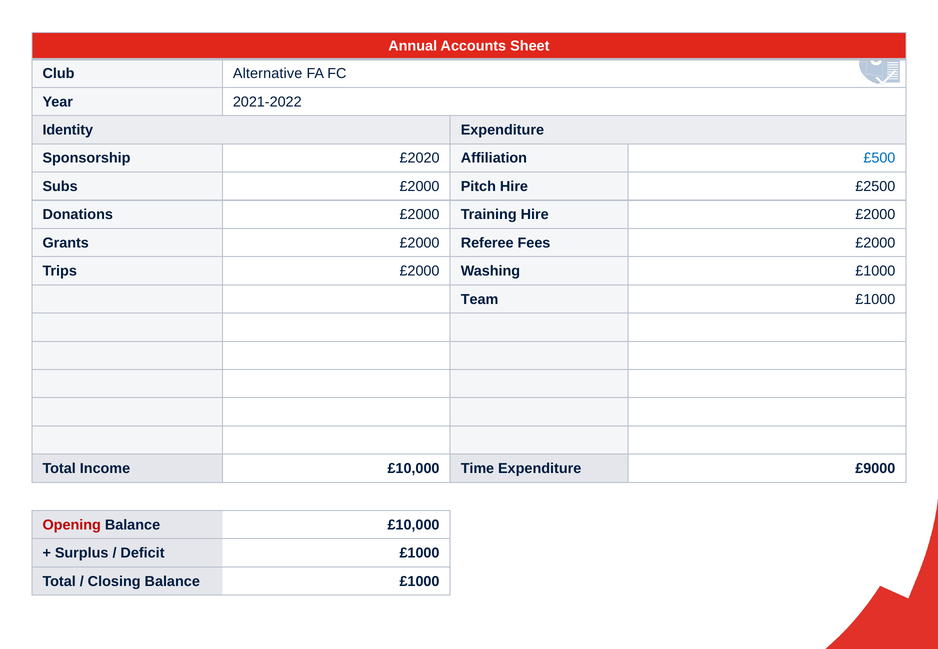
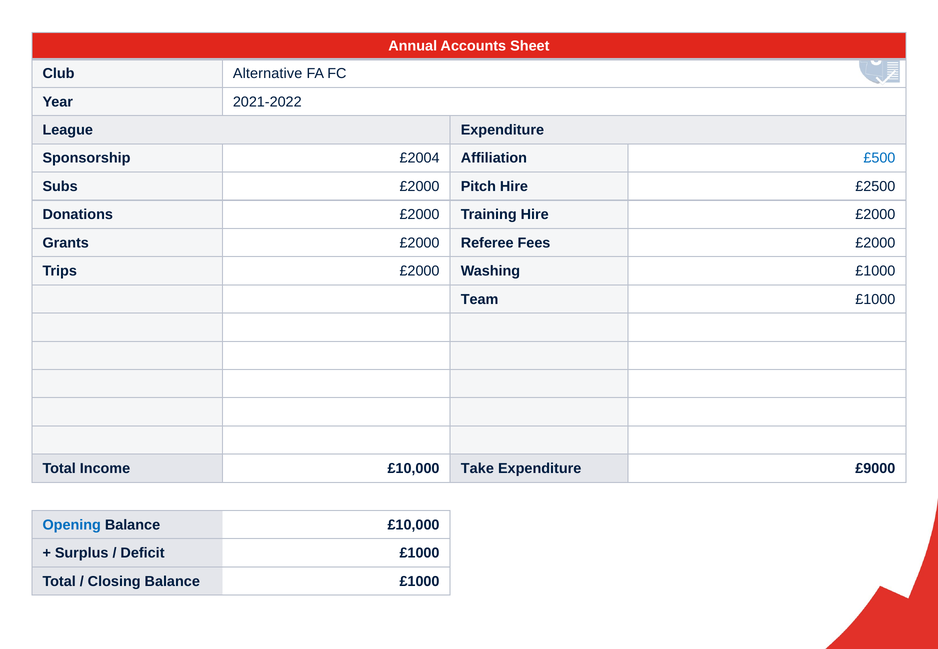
Identity: Identity -> League
£2020: £2020 -> £2004
Time: Time -> Take
Opening colour: red -> blue
